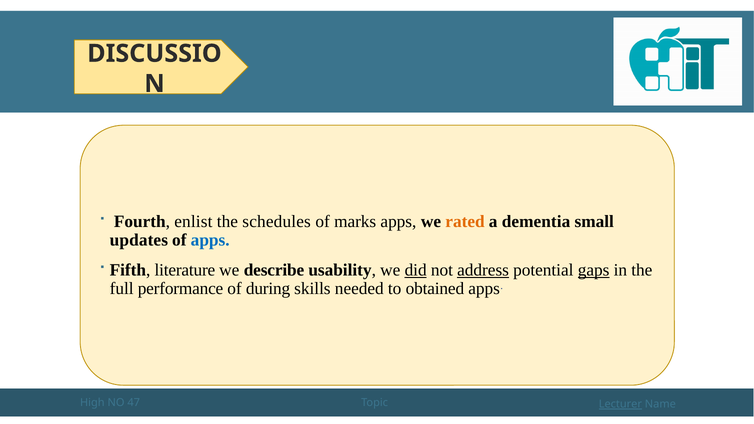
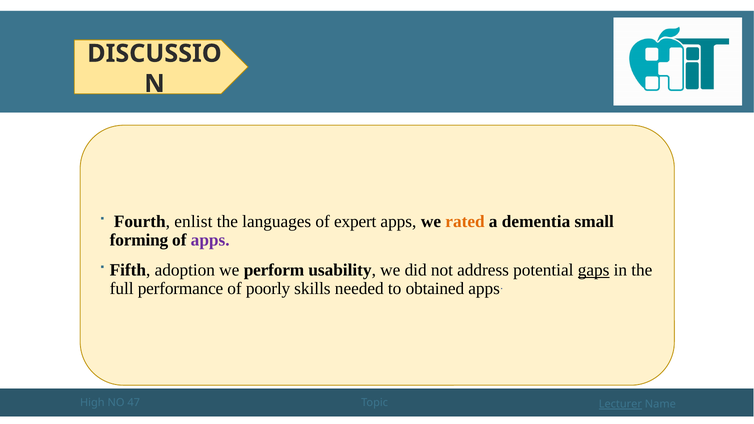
schedules: schedules -> languages
marks: marks -> expert
updates: updates -> forming
apps at (210, 240) colour: blue -> purple
literature: literature -> adoption
describe: describe -> perform
did underline: present -> none
address underline: present -> none
during: during -> poorly
